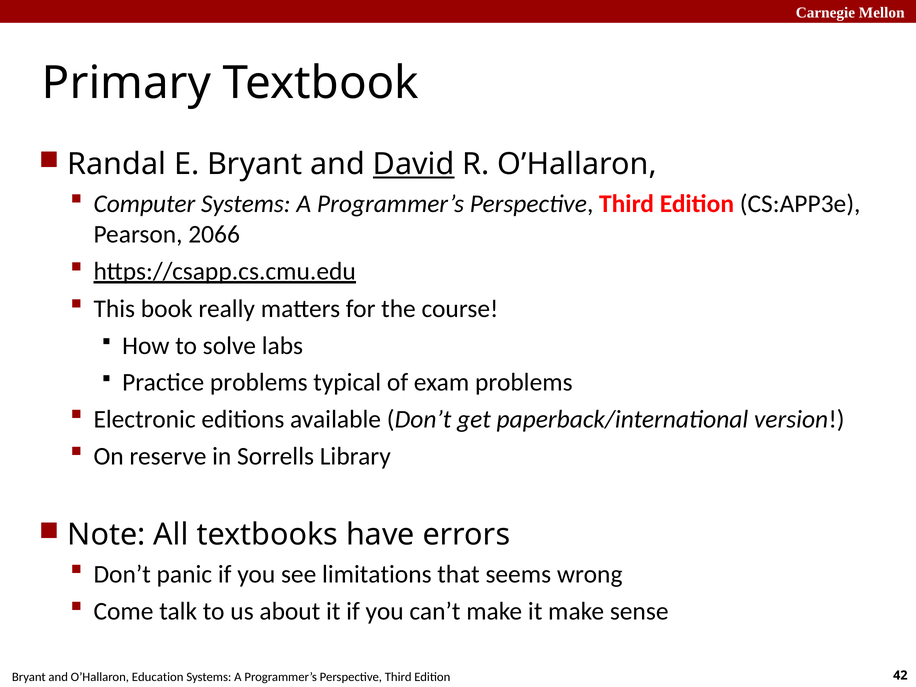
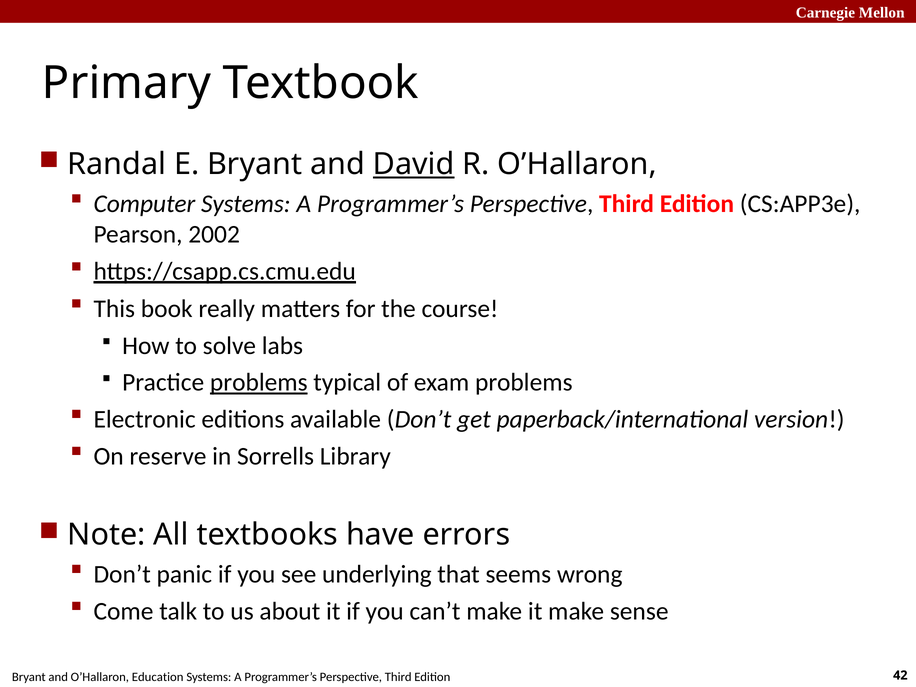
2066: 2066 -> 2002
problems at (259, 383) underline: none -> present
limitations: limitations -> underlying
